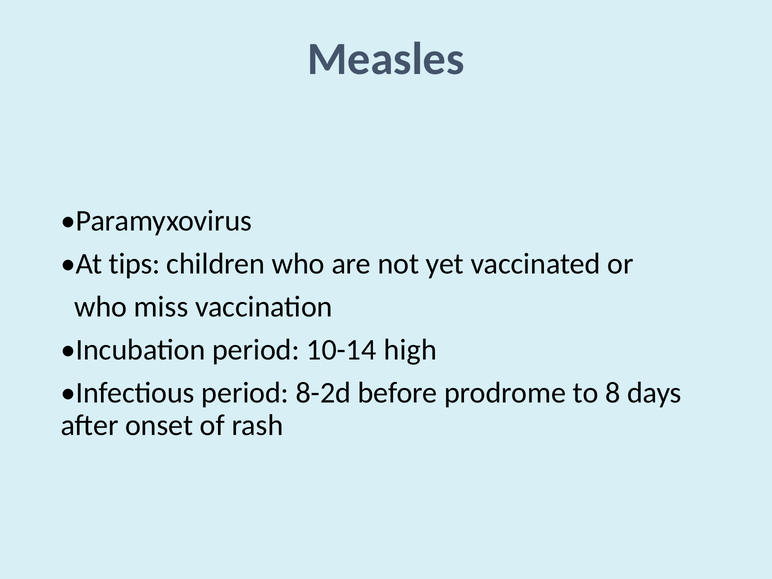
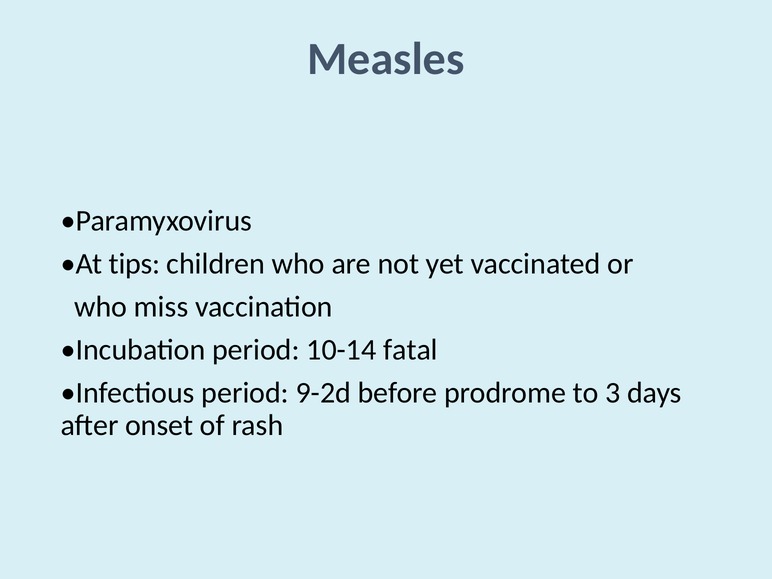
high: high -> fatal
8-2d: 8-2d -> 9-2d
8: 8 -> 3
